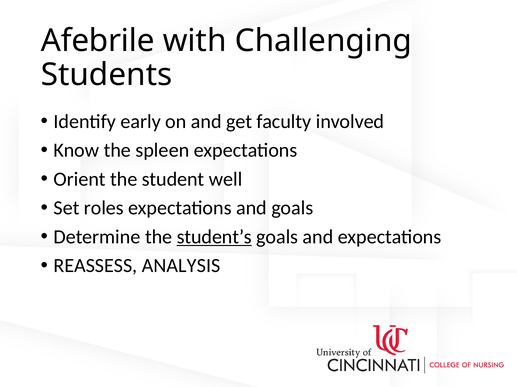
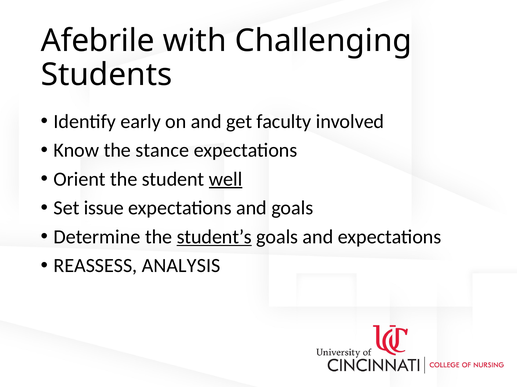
spleen: spleen -> stance
well underline: none -> present
roles: roles -> issue
